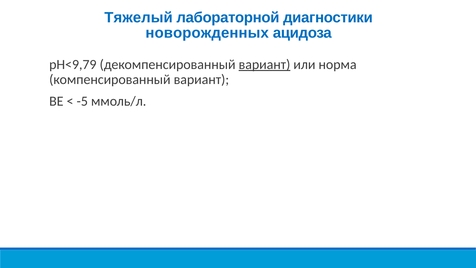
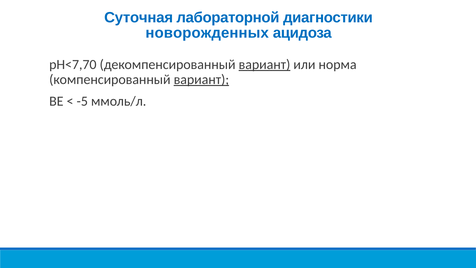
Тяжелый: Тяжелый -> Суточная
рН<9,79: рН<9,79 -> рН<7,70
вариант at (201, 79) underline: none -> present
